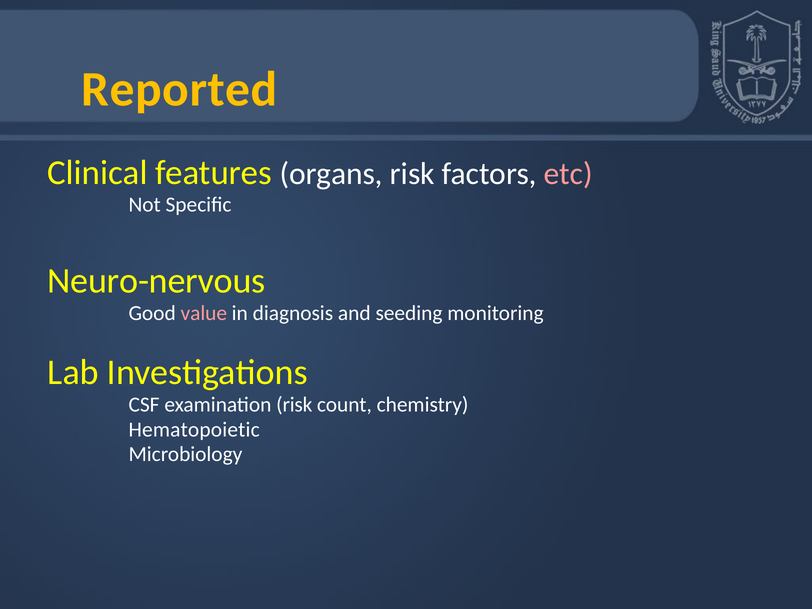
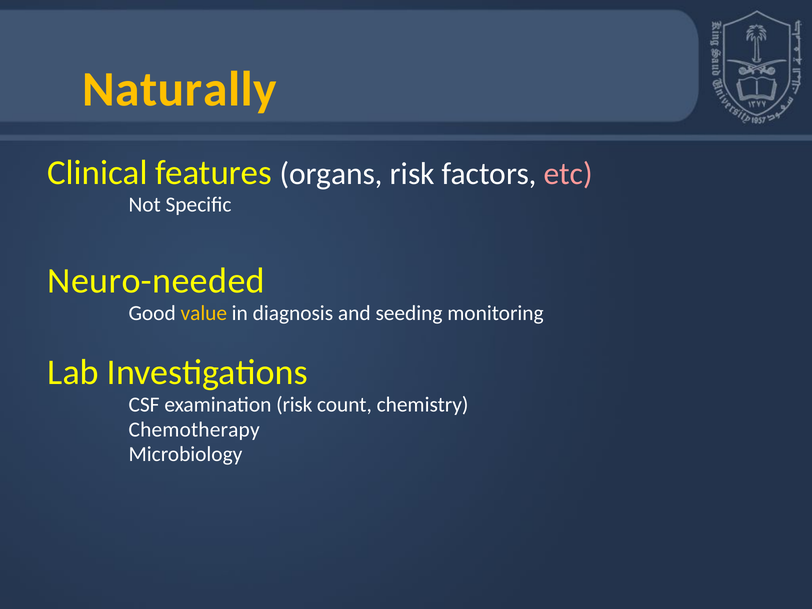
Reported: Reported -> Naturally
Neuro-nervous: Neuro-nervous -> Neuro-needed
value colour: pink -> yellow
Hematopoietic: Hematopoietic -> Chemotherapy
